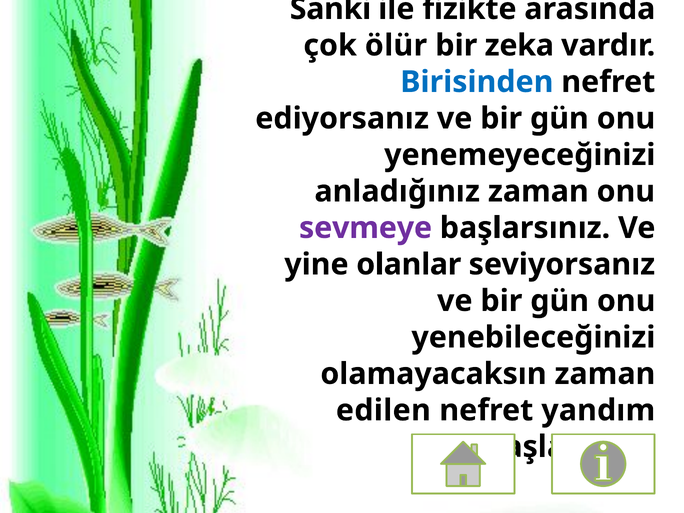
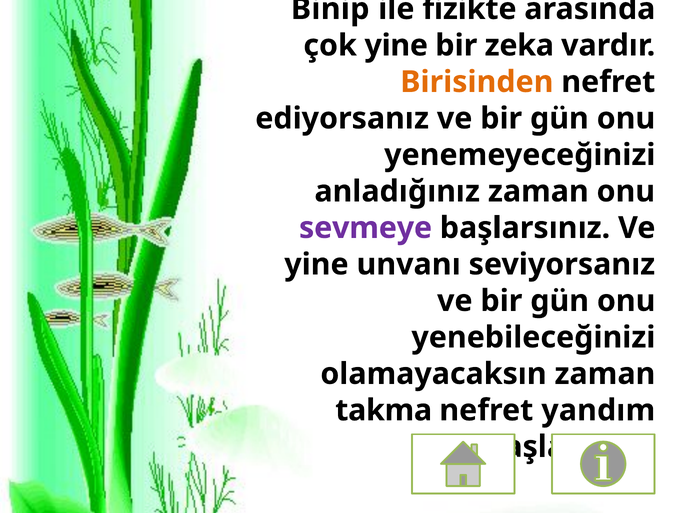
Sanki: Sanki -> Binip
çok ölür: ölür -> yine
Birisinden colour: blue -> orange
olanlar: olanlar -> unvanı
edilen: edilen -> takma
